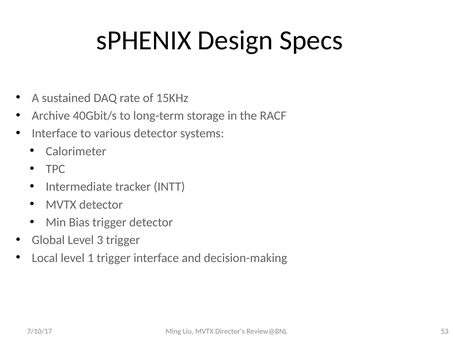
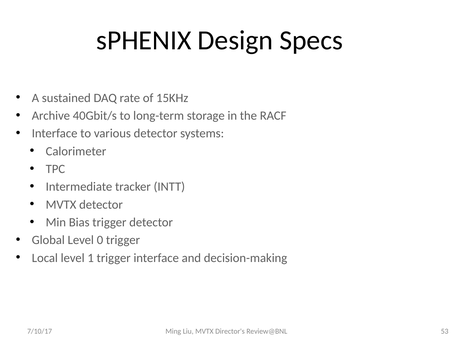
3: 3 -> 0
